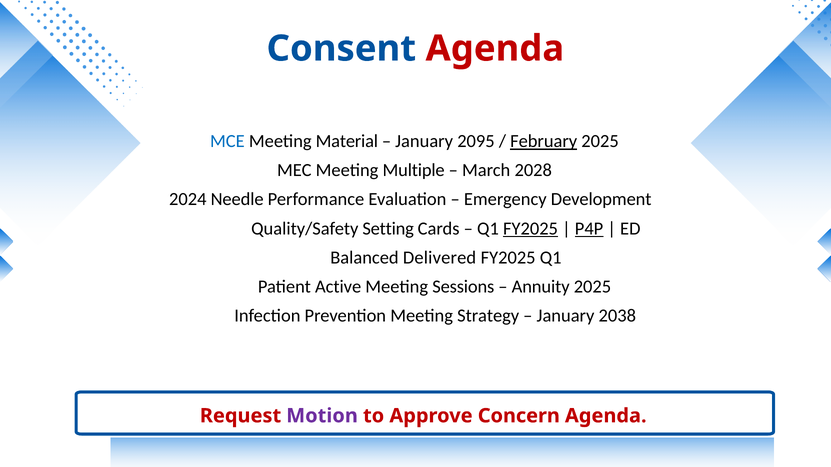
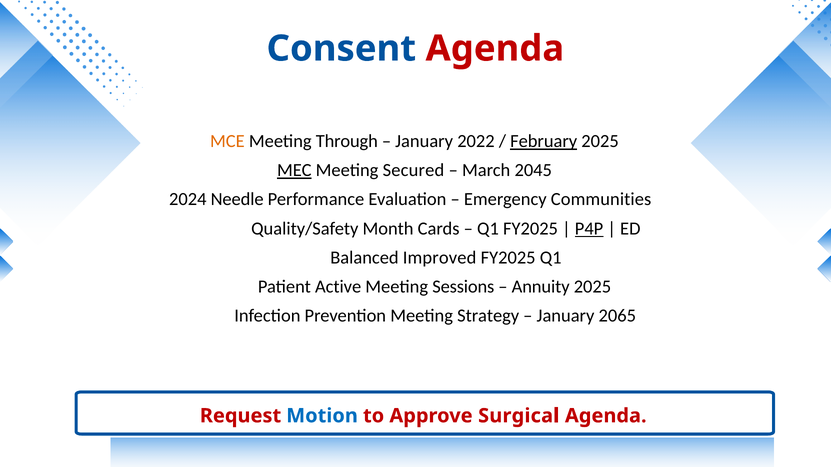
MCE colour: blue -> orange
Material: Material -> Through
2095: 2095 -> 2022
MEC underline: none -> present
Multiple: Multiple -> Secured
2028: 2028 -> 2045
Development: Development -> Communities
Setting: Setting -> Month
FY2025 at (531, 229) underline: present -> none
Delivered: Delivered -> Improved
2038: 2038 -> 2065
Motion colour: purple -> blue
Concern: Concern -> Surgical
